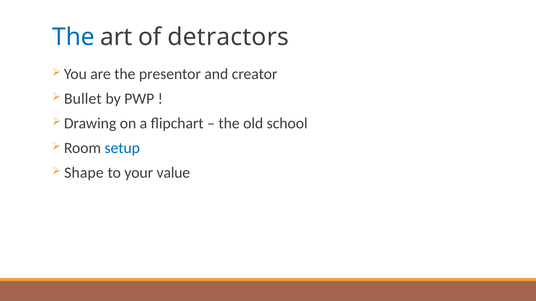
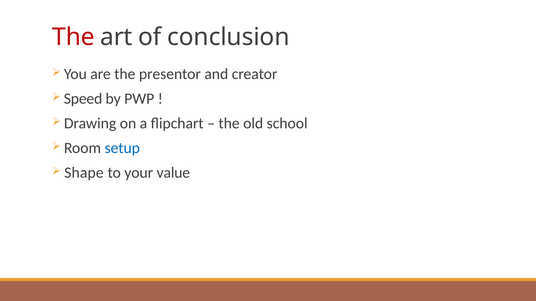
The at (73, 37) colour: blue -> red
detractors: detractors -> conclusion
Bullet: Bullet -> Speed
